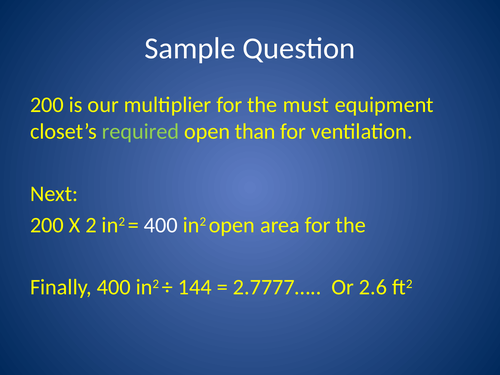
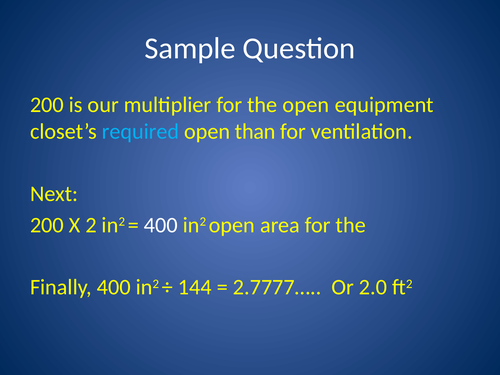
the must: must -> open
required colour: light green -> light blue
2.6: 2.6 -> 2.0
